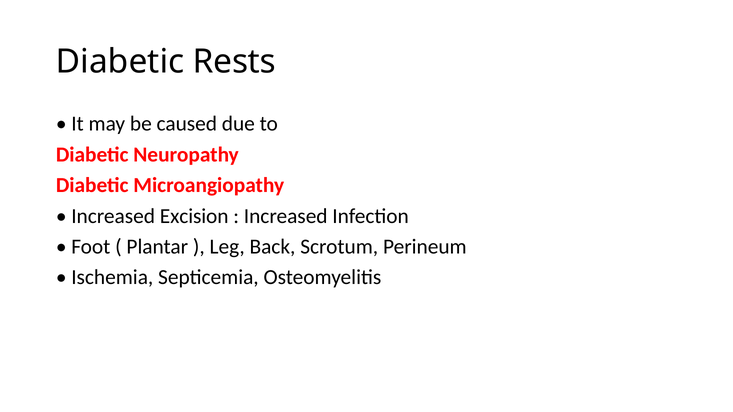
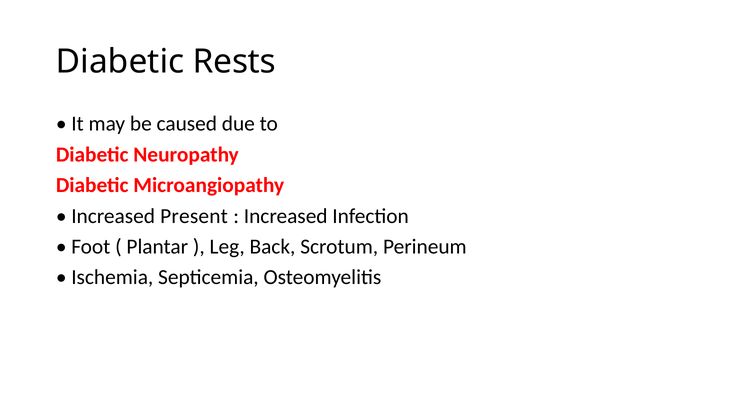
Excision: Excision -> Present
